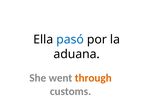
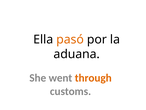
pasó colour: blue -> orange
